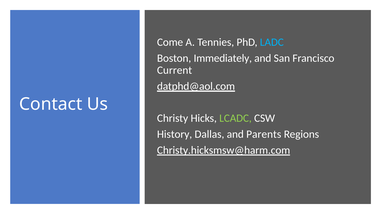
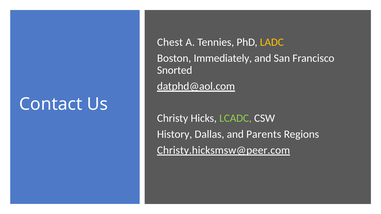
Come: Come -> Chest
LADC colour: light blue -> yellow
Current: Current -> Snorted
Christy.hicksmsw@harm.com: Christy.hicksmsw@harm.com -> Christy.hicksmsw@peer.com
